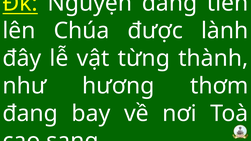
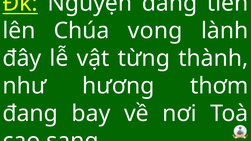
được: được -> vong
